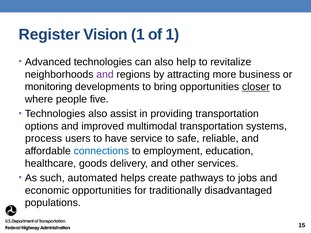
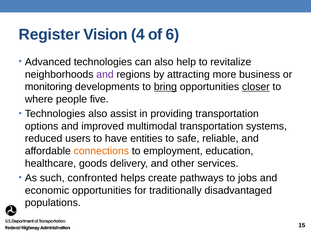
Vision 1: 1 -> 4
of 1: 1 -> 6
bring underline: none -> present
process: process -> reduced
service: service -> entities
connections colour: blue -> orange
automated: automated -> confronted
